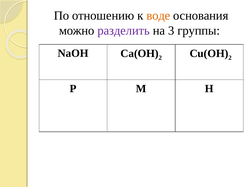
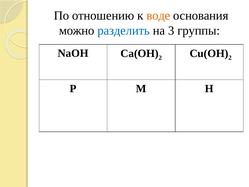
разделить colour: purple -> blue
